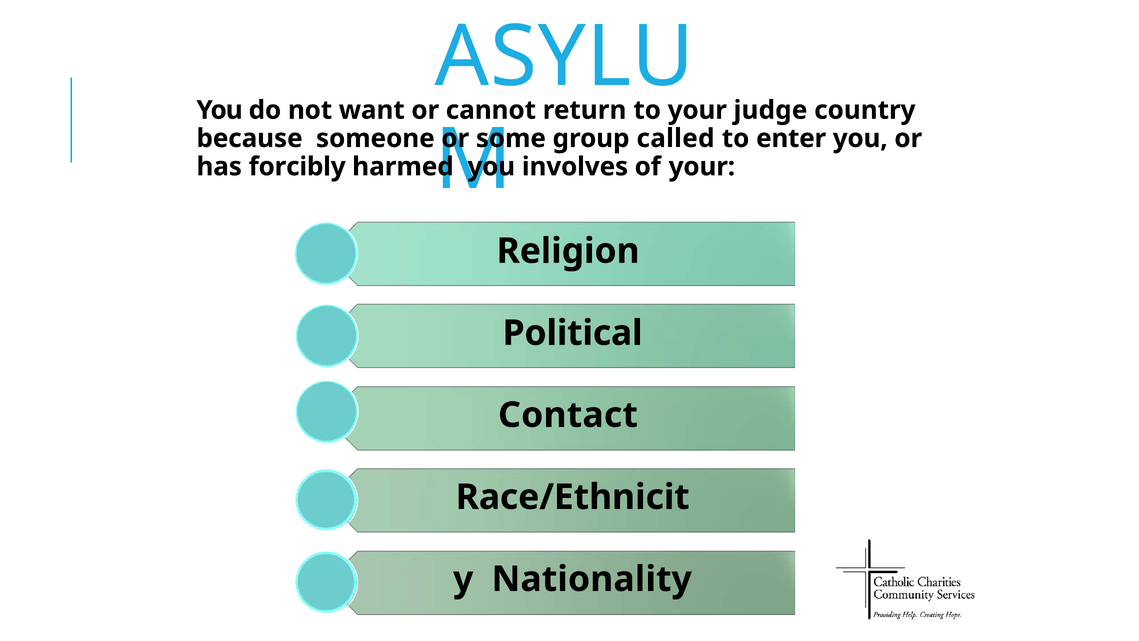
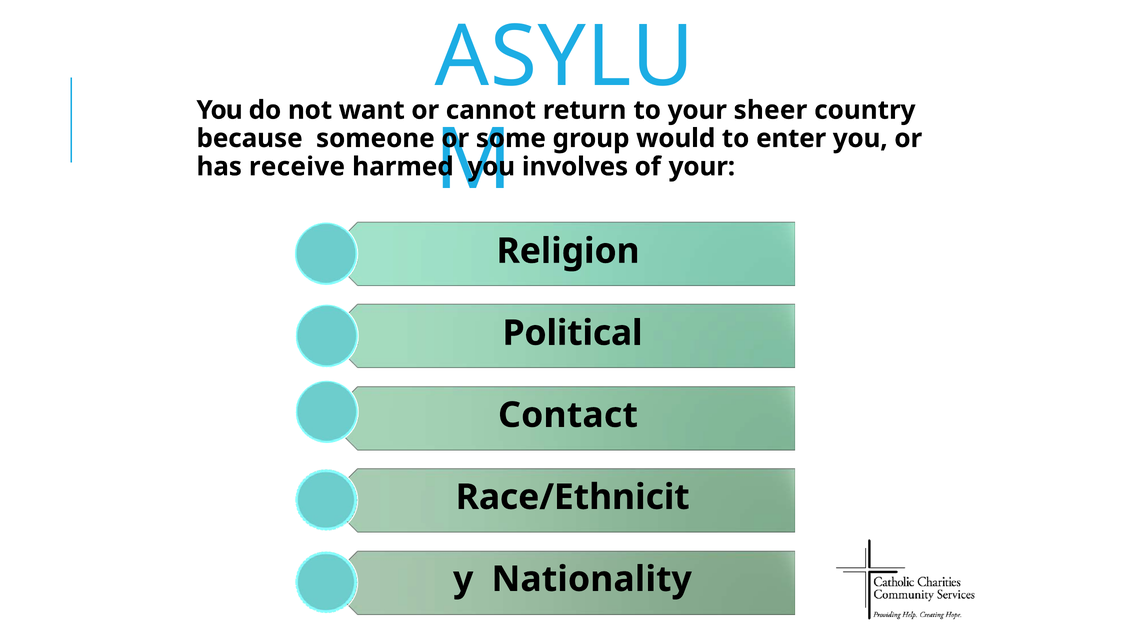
judge: judge -> sheer
called: called -> would
forcibly: forcibly -> receive
